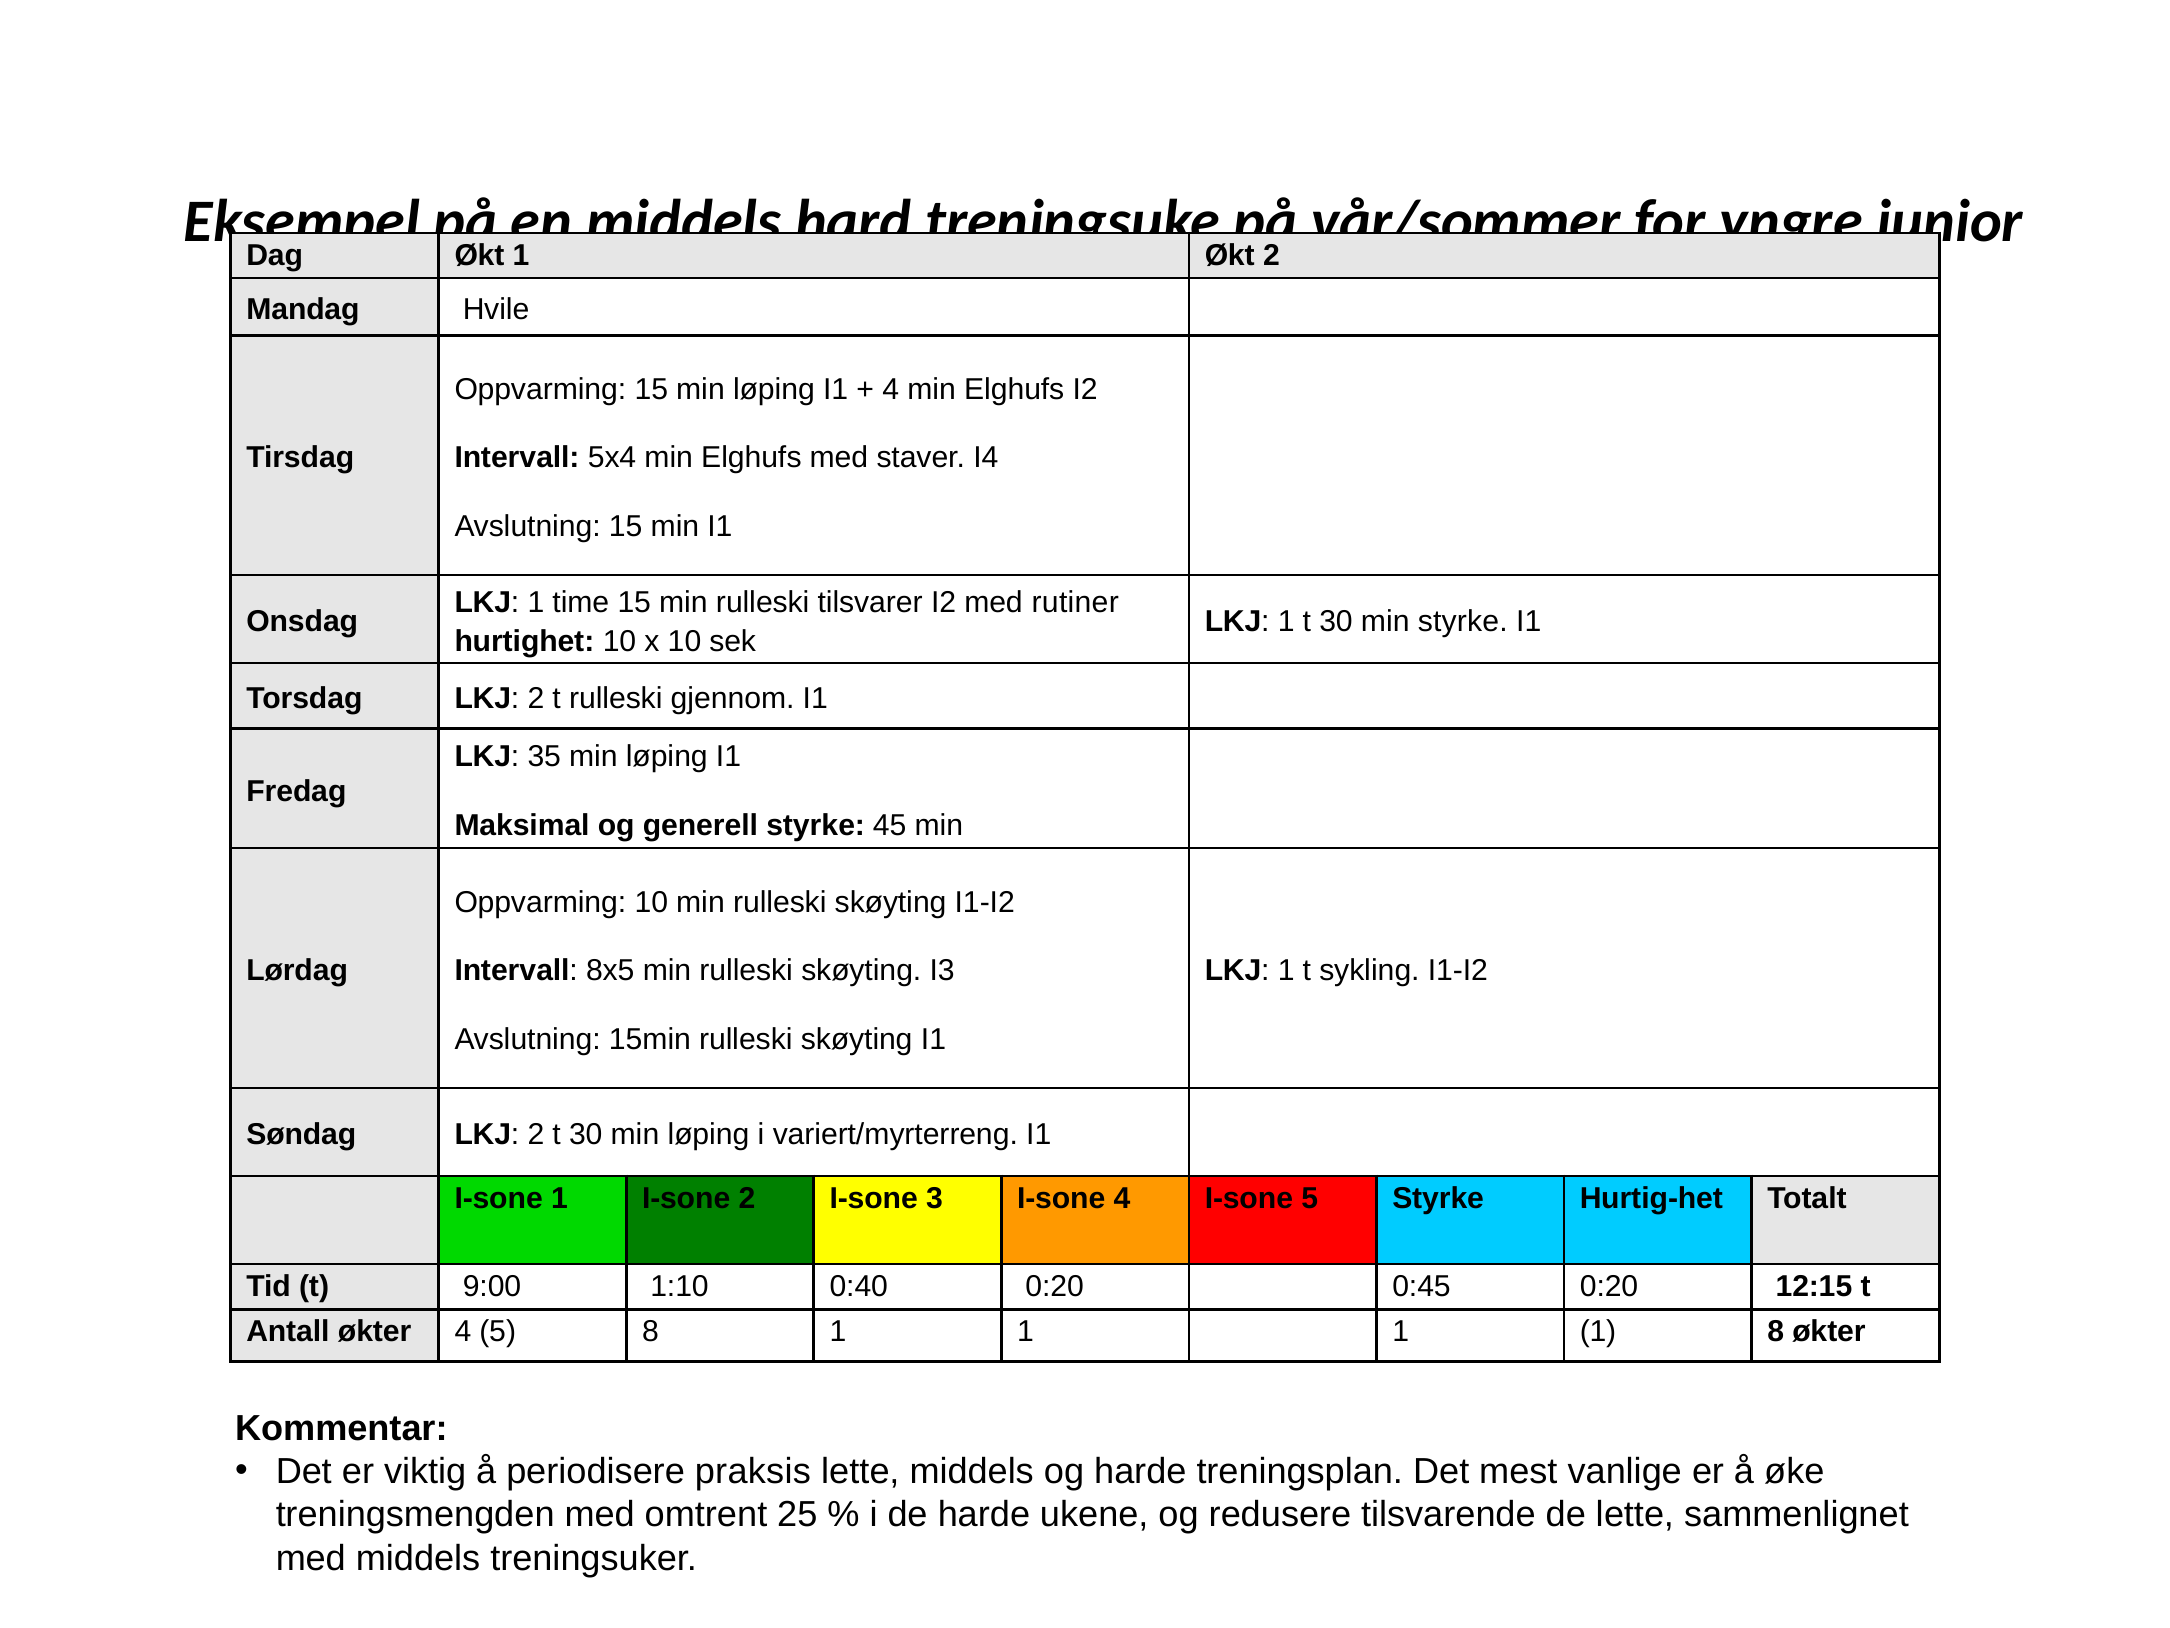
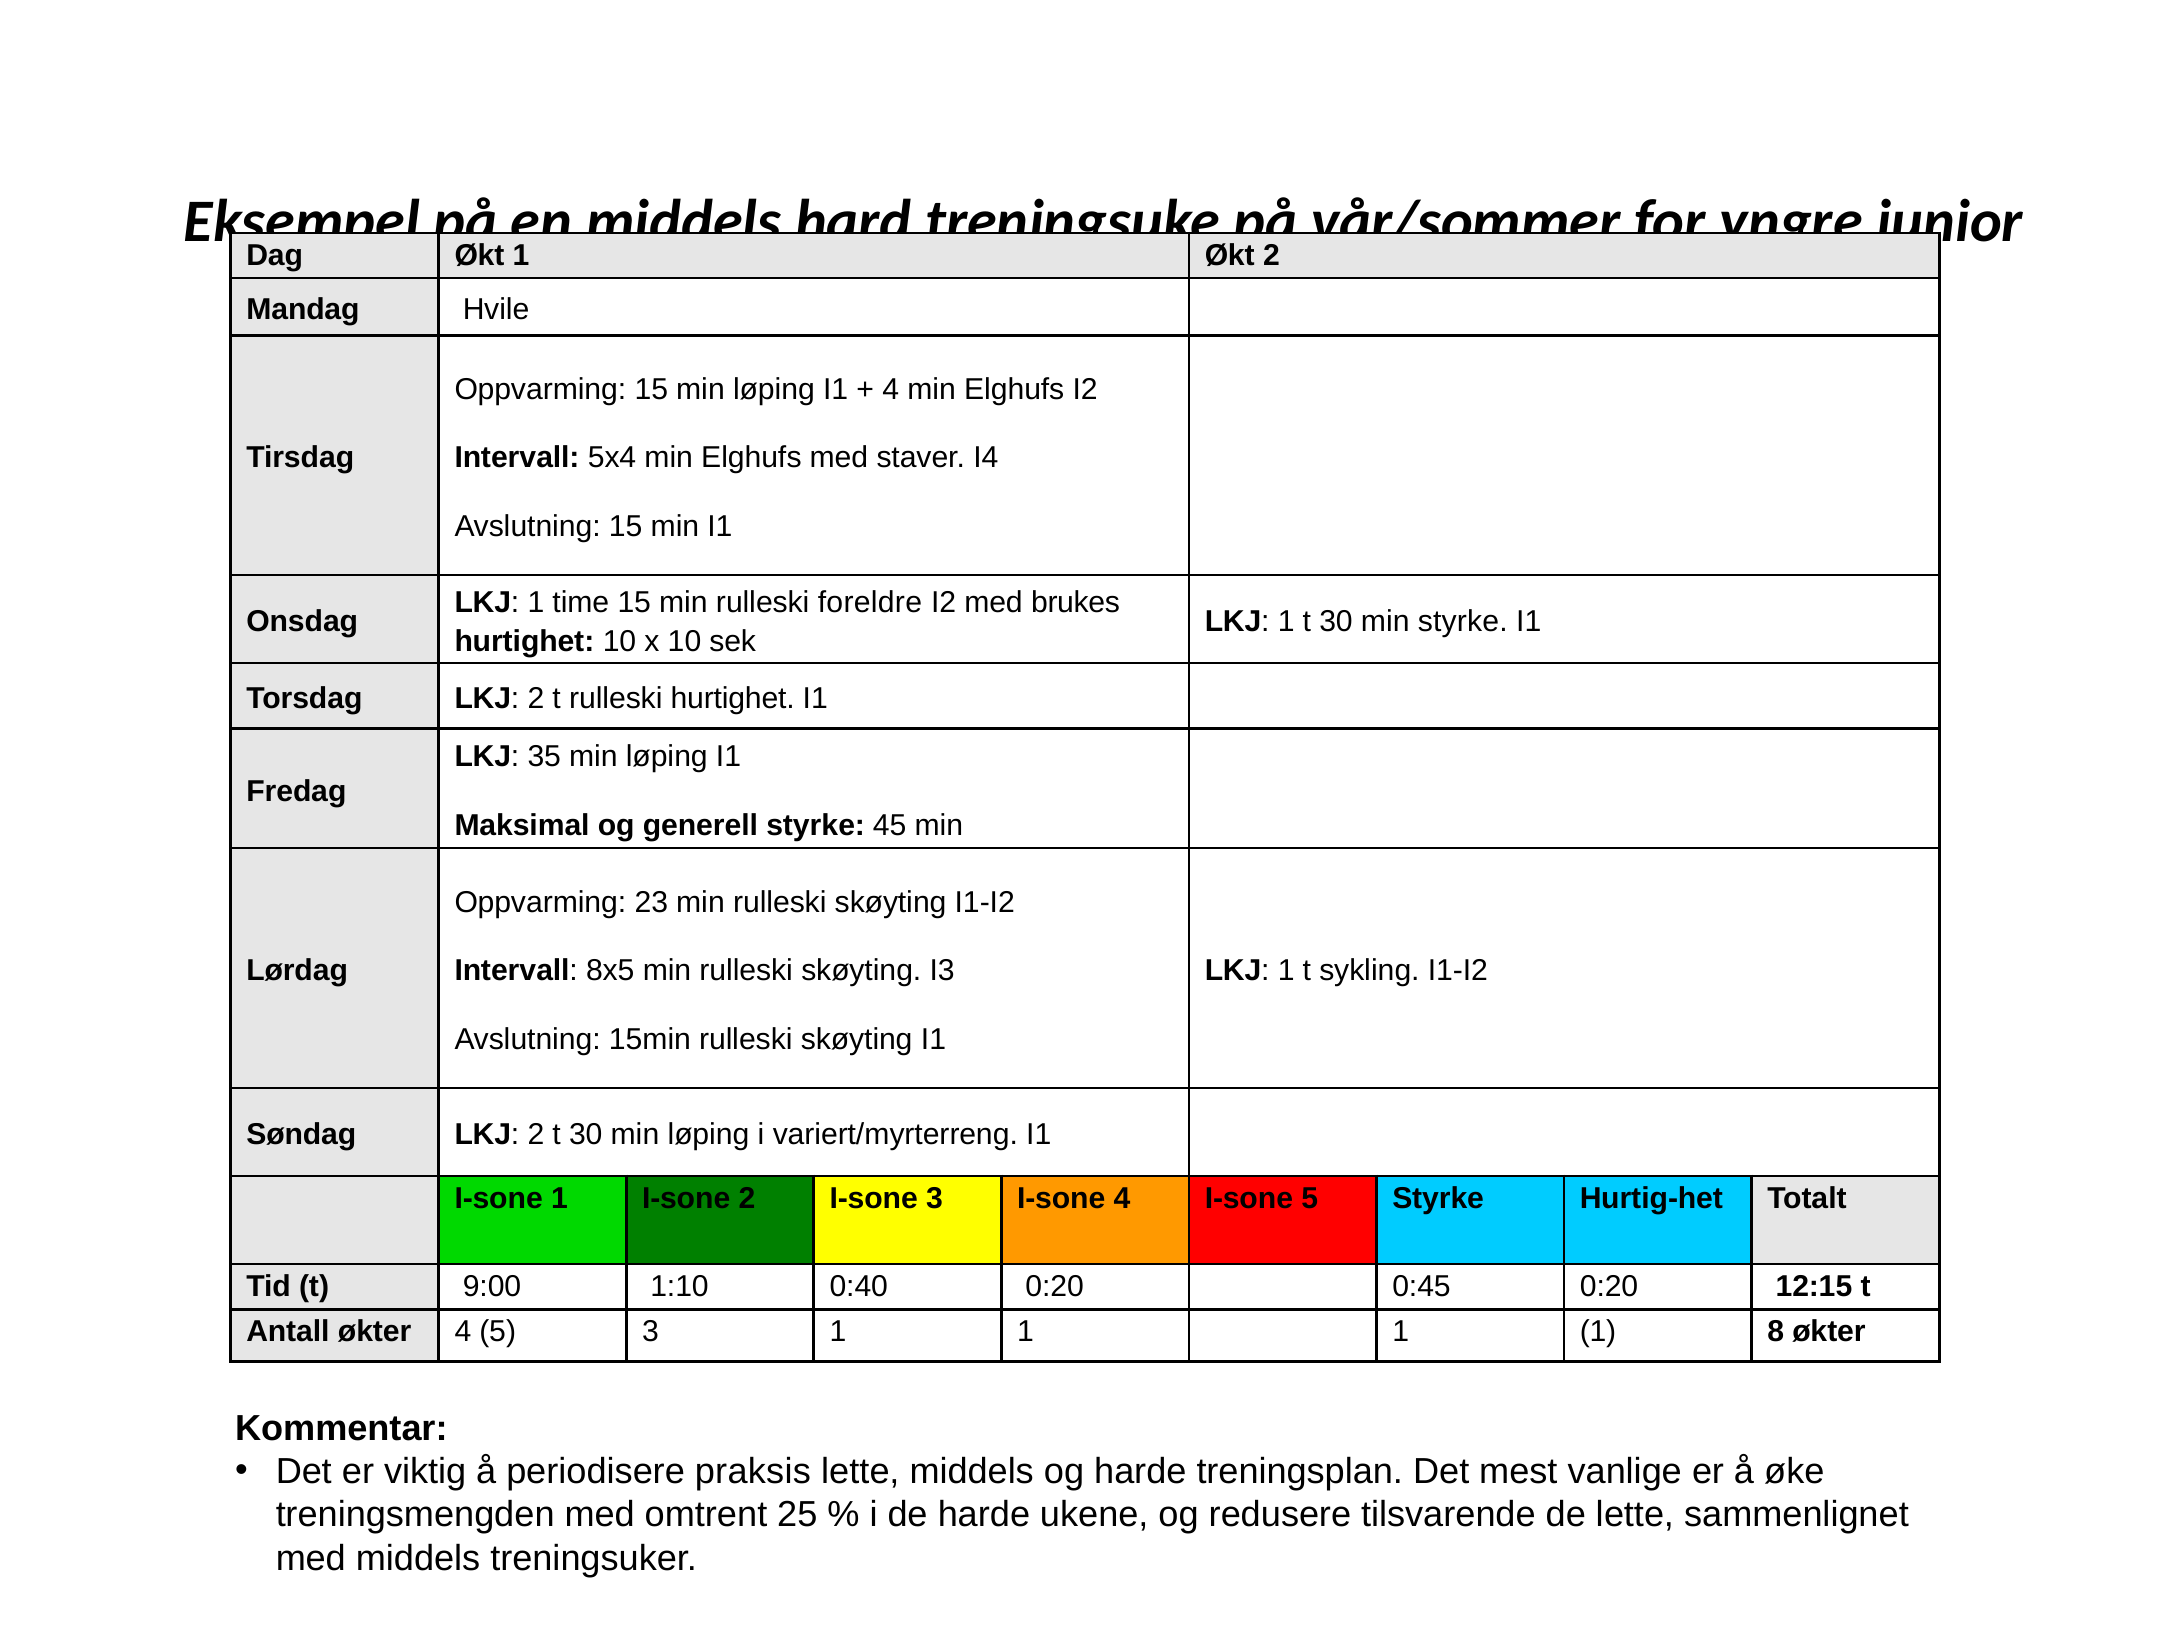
tilsvarer: tilsvarer -> foreldre
rutiner: rutiner -> brukes
rulleski gjennom: gjennom -> hurtighet
Oppvarming 10: 10 -> 23
5 8: 8 -> 3
